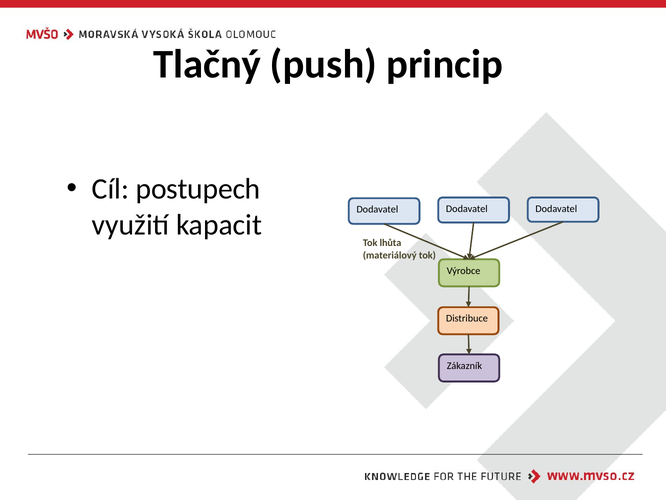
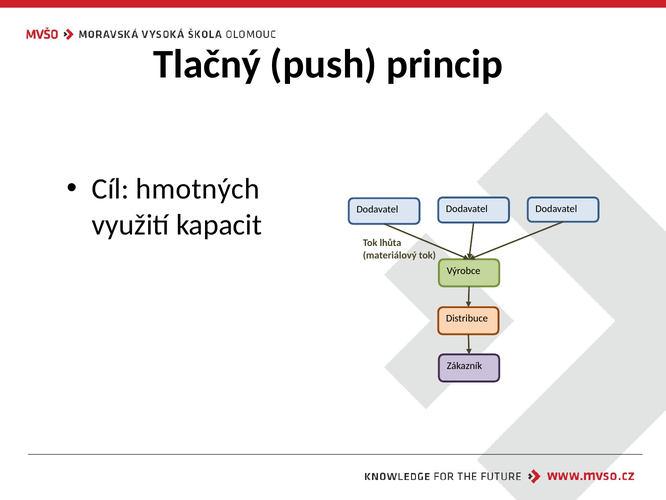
postupech: postupech -> hmotných
